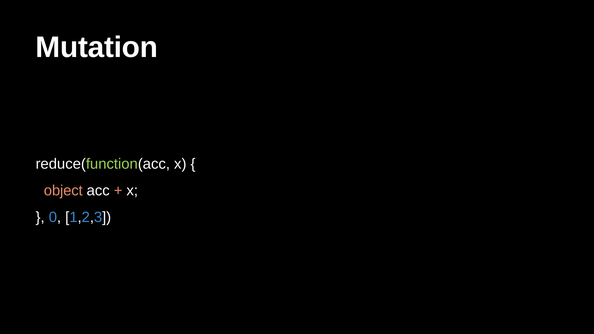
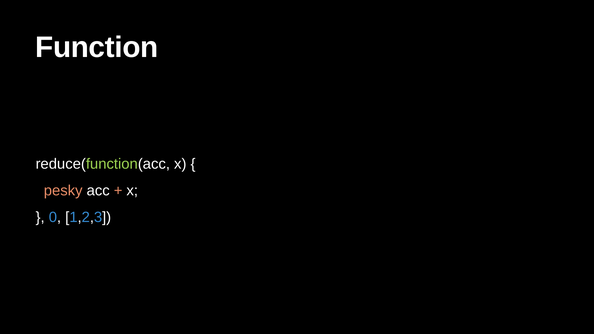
Mutation: Mutation -> Function
object: object -> pesky
